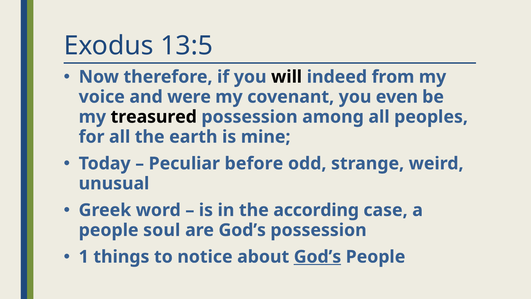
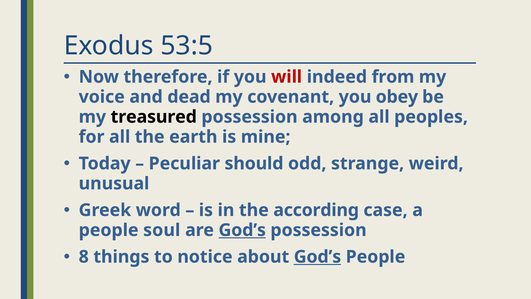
13:5: 13:5 -> 53:5
will colour: black -> red
were: were -> dead
even: even -> obey
before: before -> should
God’s at (242, 230) underline: none -> present
1: 1 -> 8
